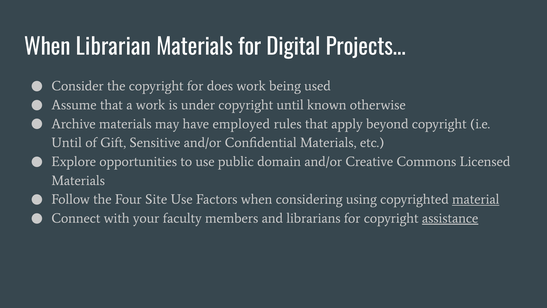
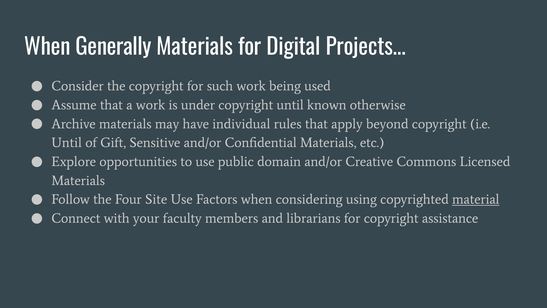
Librarian: Librarian -> Generally
does: does -> such
employed: employed -> individual
assistance underline: present -> none
